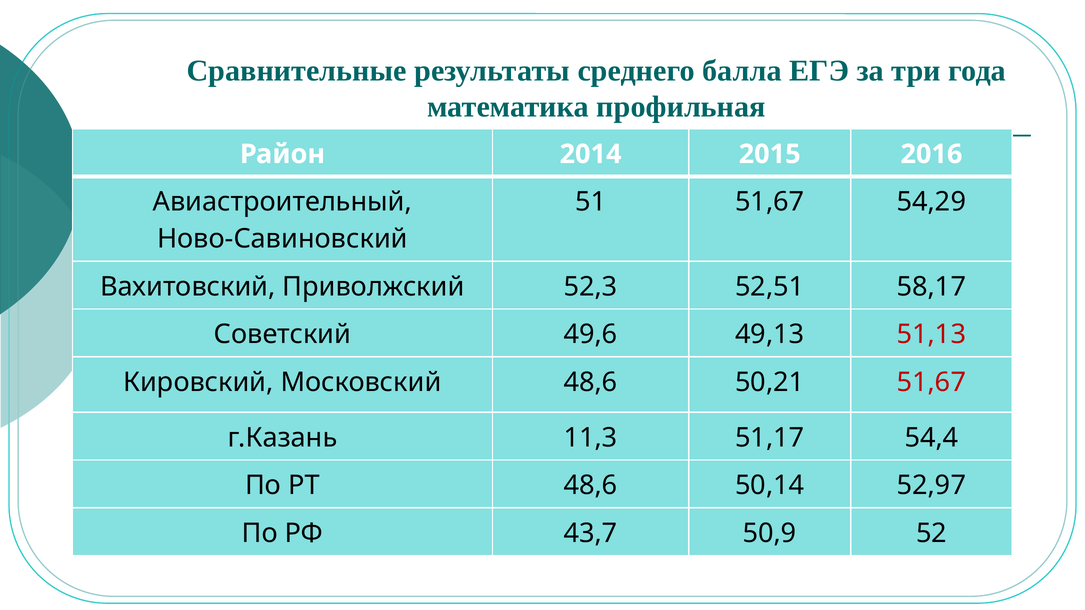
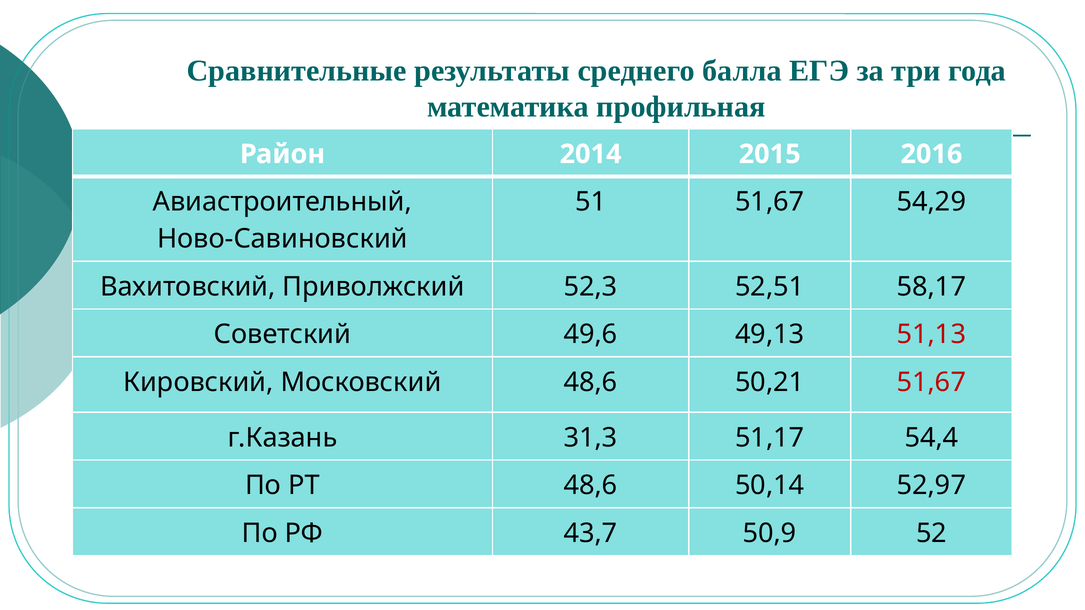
11,3: 11,3 -> 31,3
